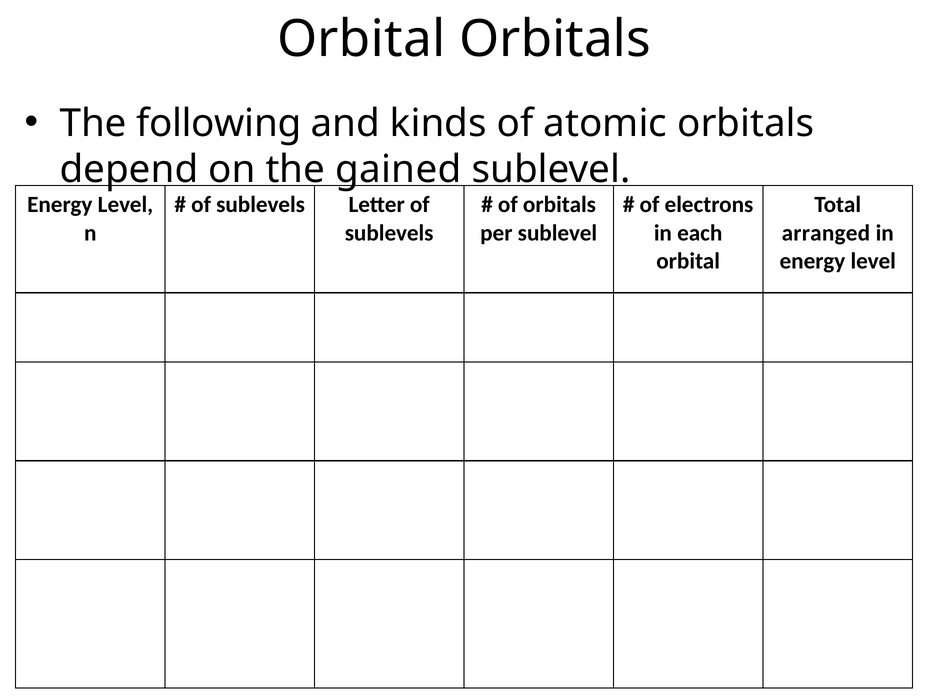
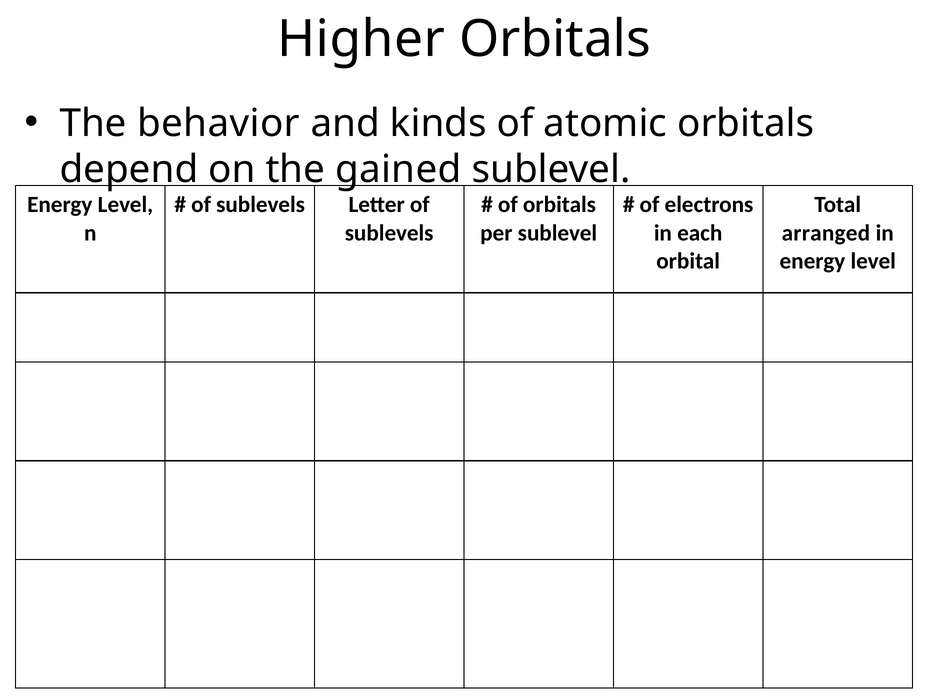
Orbital at (361, 39): Orbital -> Higher
following: following -> behavior
